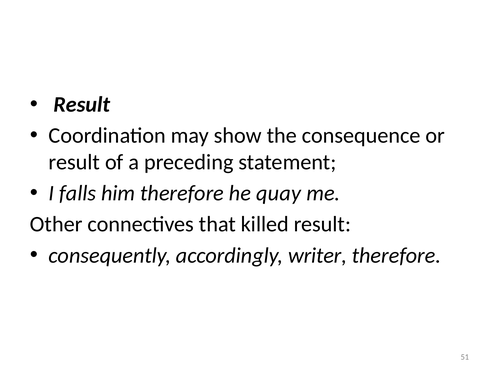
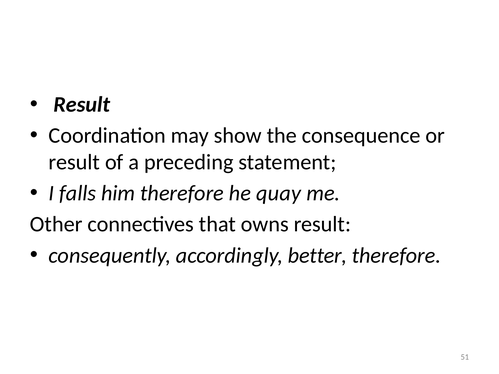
killed: killed -> owns
writer: writer -> better
